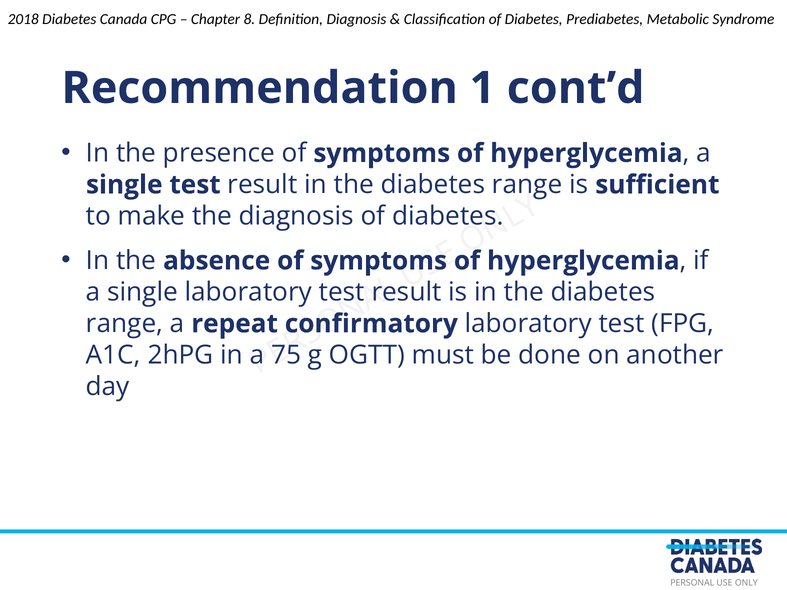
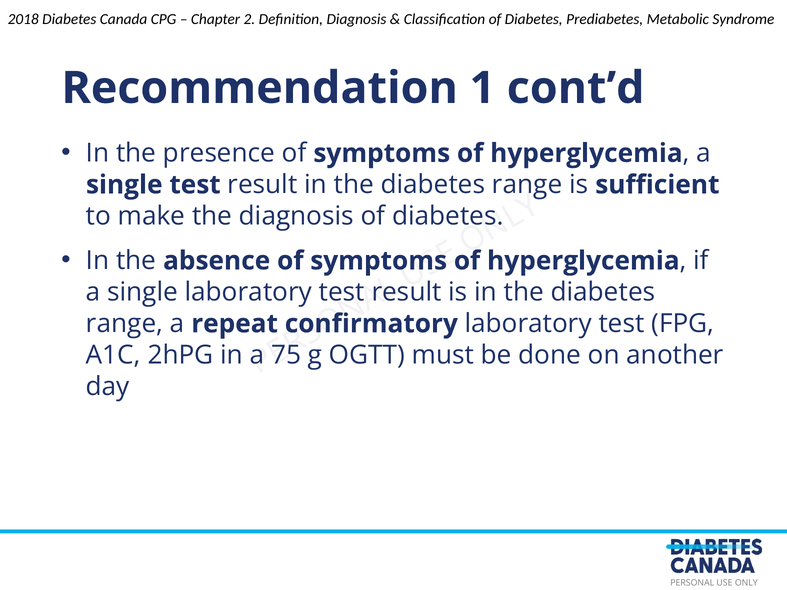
8: 8 -> 2
